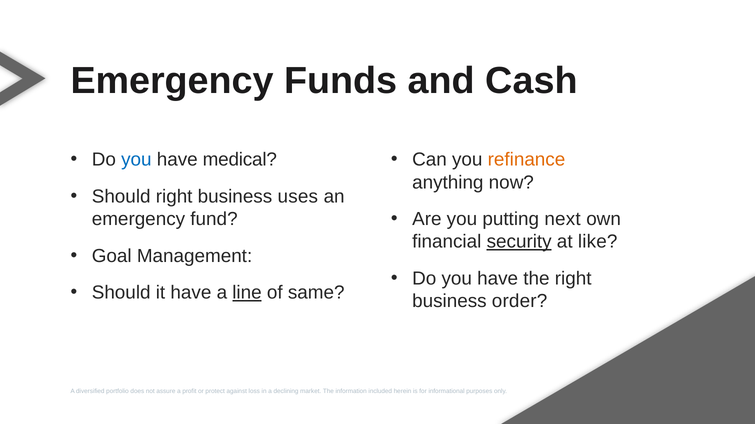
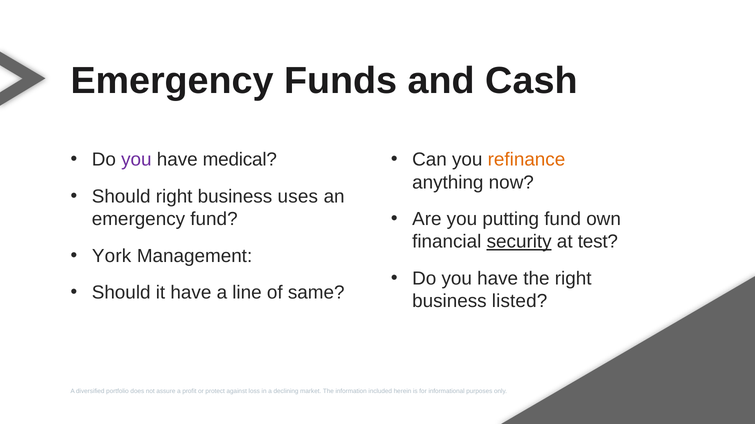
you at (136, 160) colour: blue -> purple
putting next: next -> fund
like: like -> test
Goal: Goal -> York
line underline: present -> none
order: order -> listed
